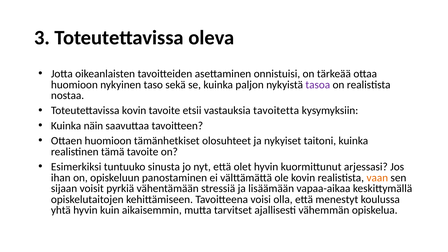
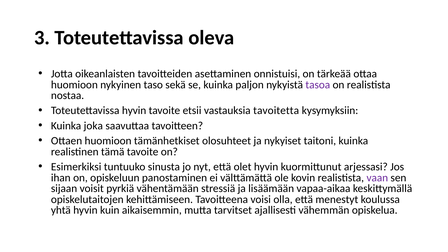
Toteutettavissa kovin: kovin -> hyvin
näin: näin -> joka
vaan colour: orange -> purple
